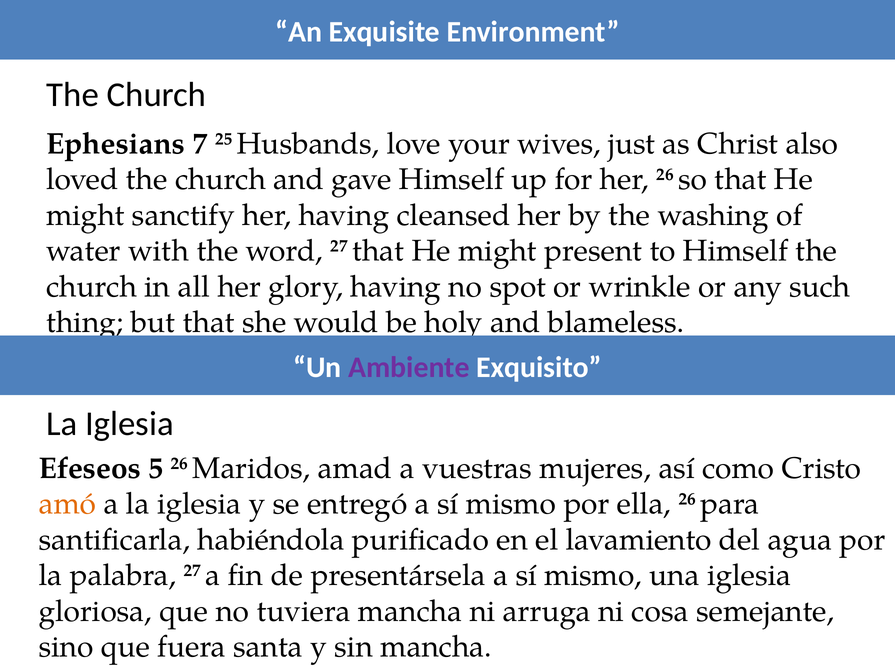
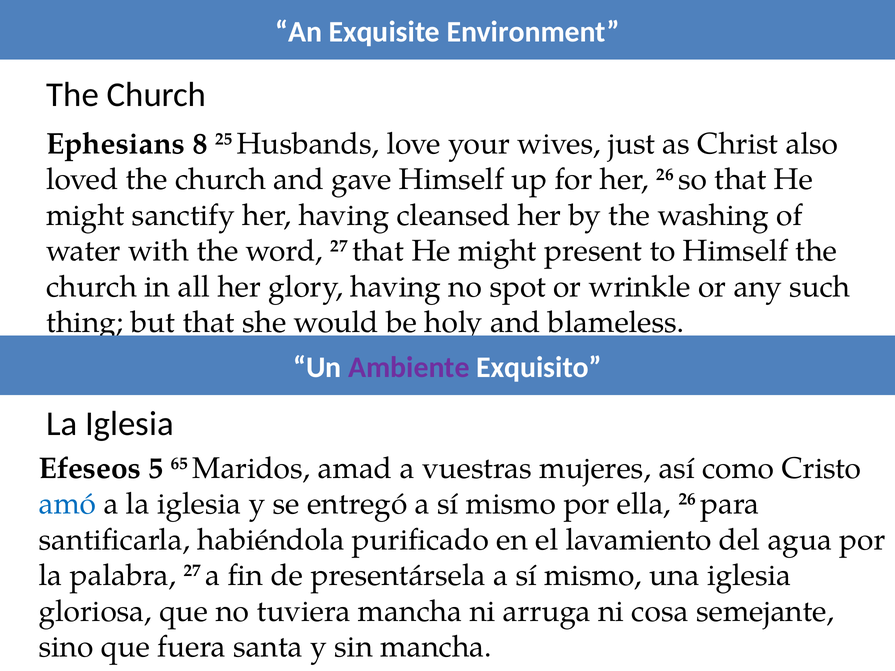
7: 7 -> 8
5 26: 26 -> 65
amó colour: orange -> blue
